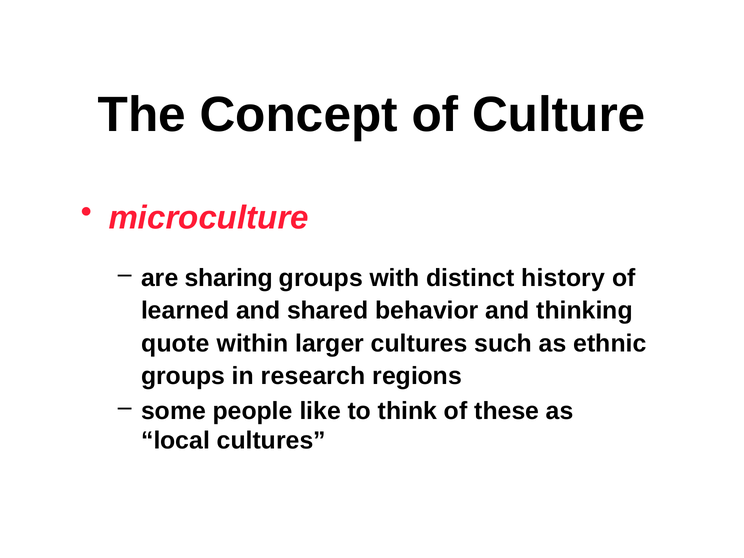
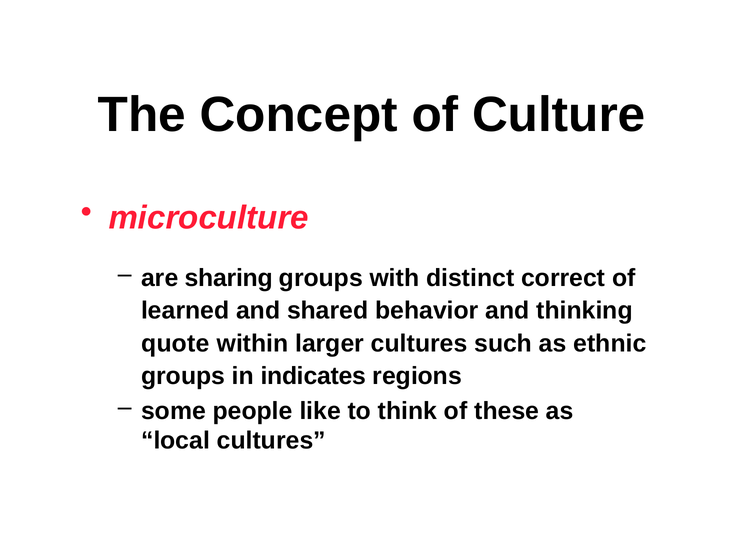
history: history -> correct
research: research -> indicates
